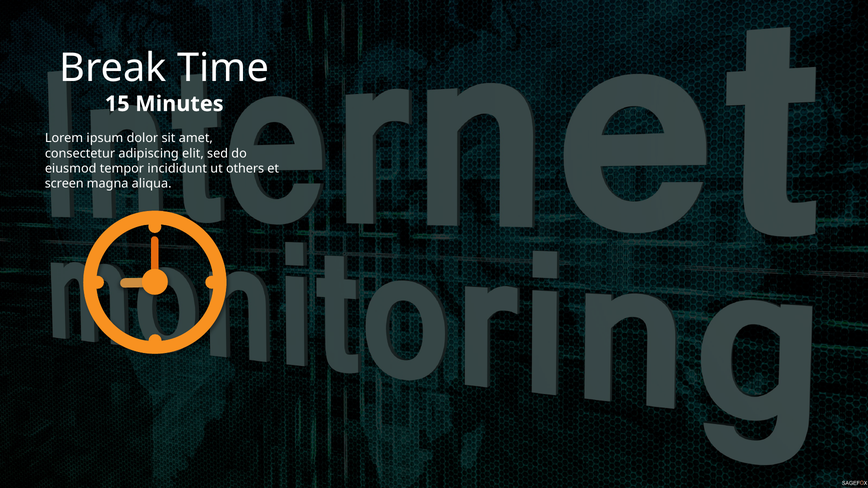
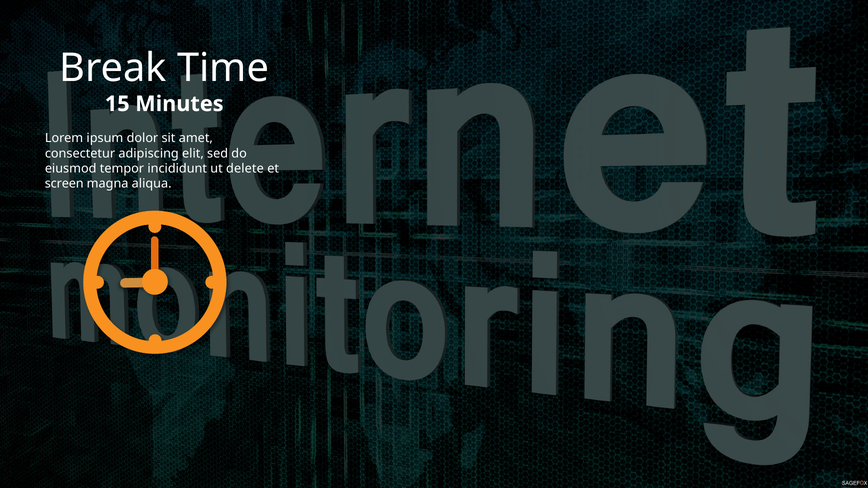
others: others -> delete
